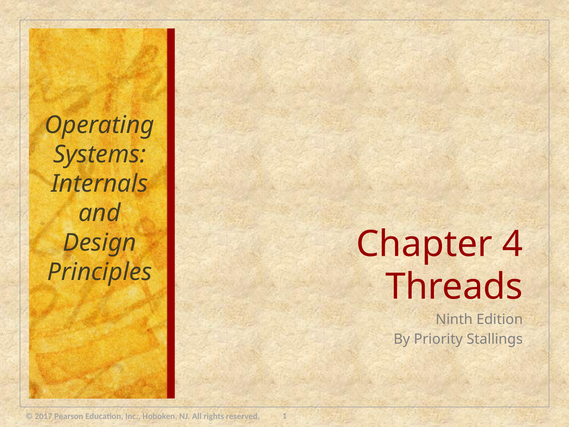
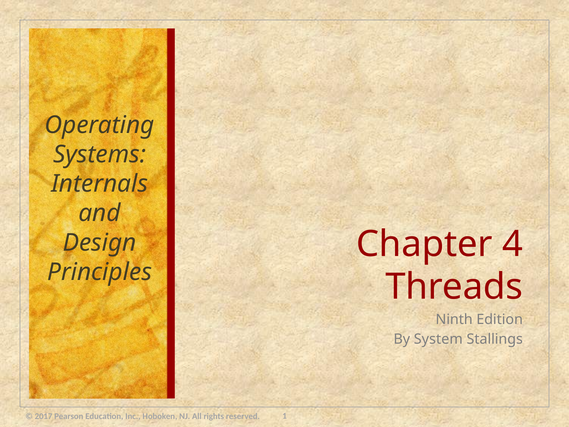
Priority: Priority -> System
